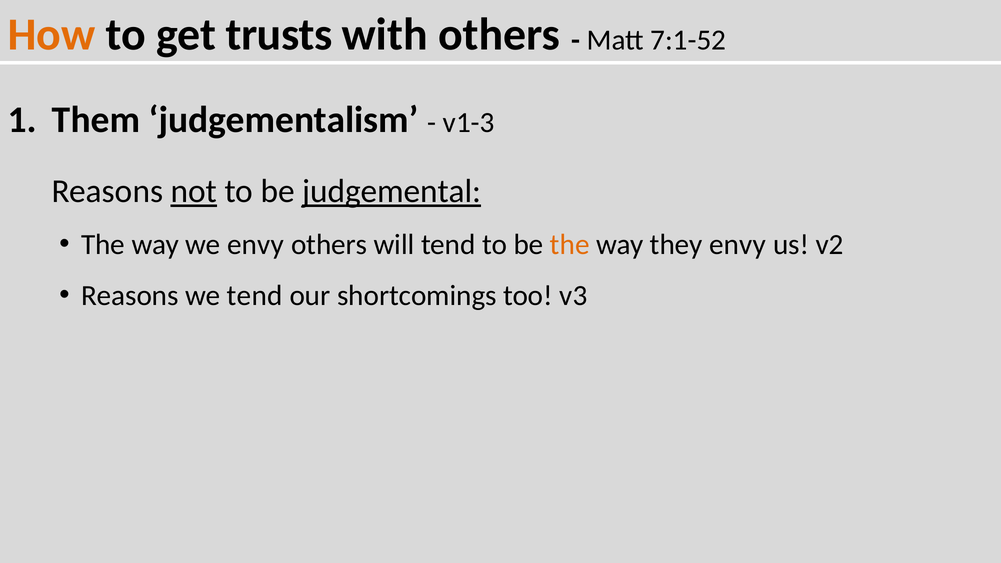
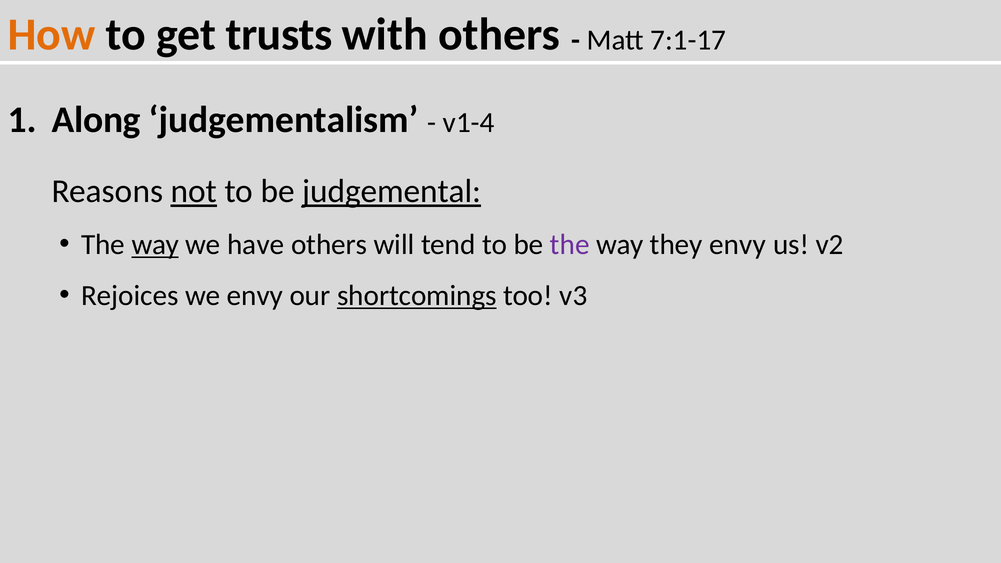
7:1-52: 7:1-52 -> 7:1-17
Them: Them -> Along
v1-3: v1-3 -> v1-4
way at (155, 245) underline: none -> present
we envy: envy -> have
the at (570, 245) colour: orange -> purple
Reasons at (130, 296): Reasons -> Rejoices
we tend: tend -> envy
shortcomings underline: none -> present
